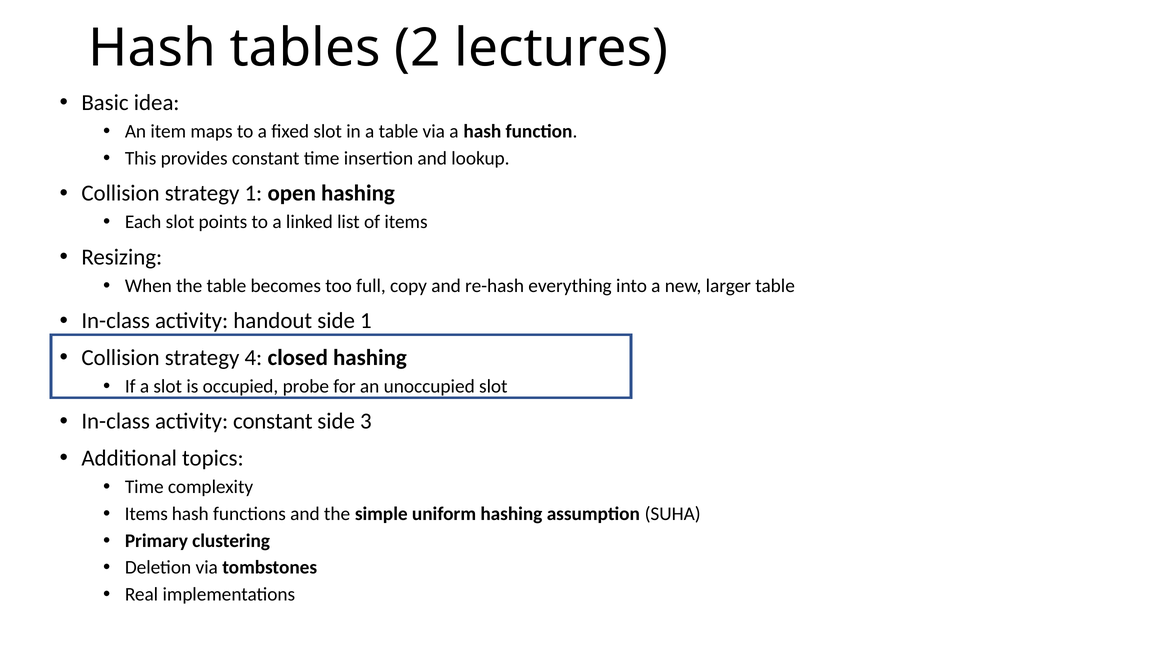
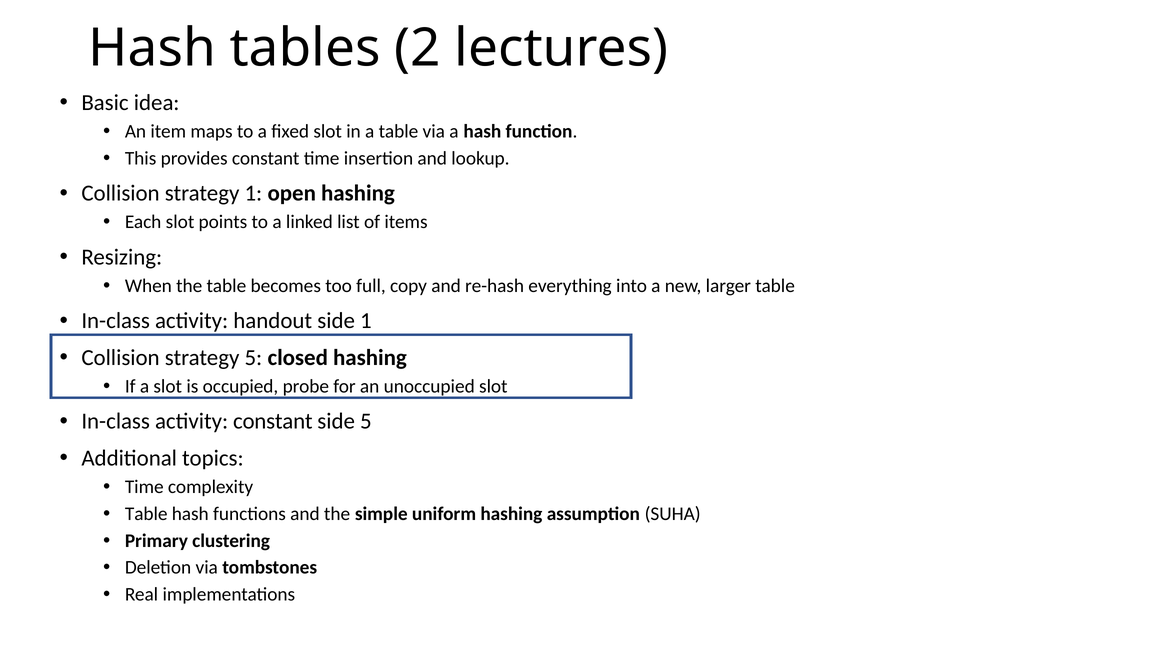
strategy 4: 4 -> 5
side 3: 3 -> 5
Items at (146, 514): Items -> Table
